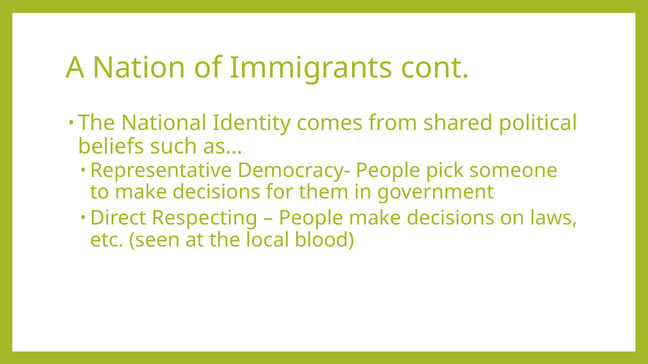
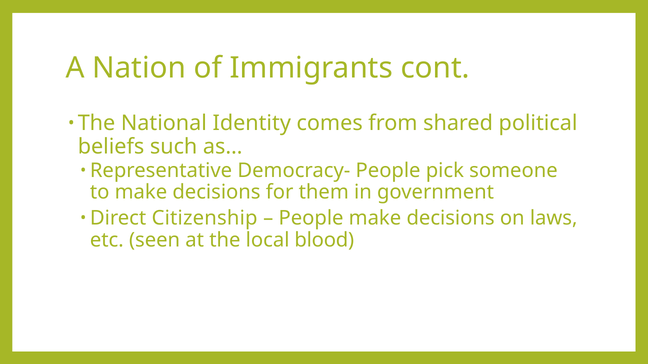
Respecting: Respecting -> Citizenship
